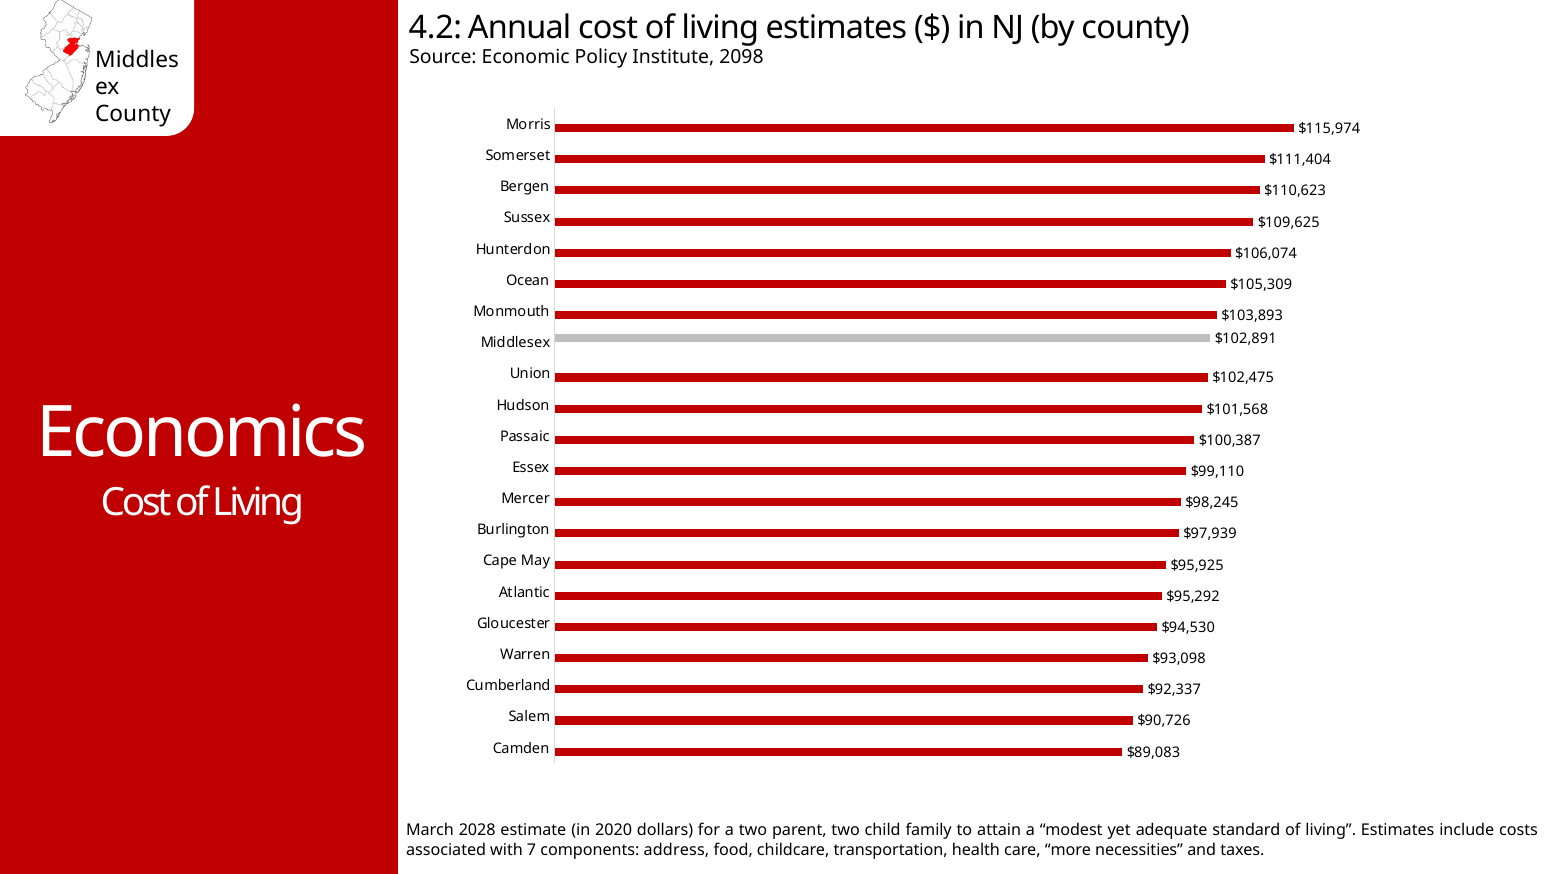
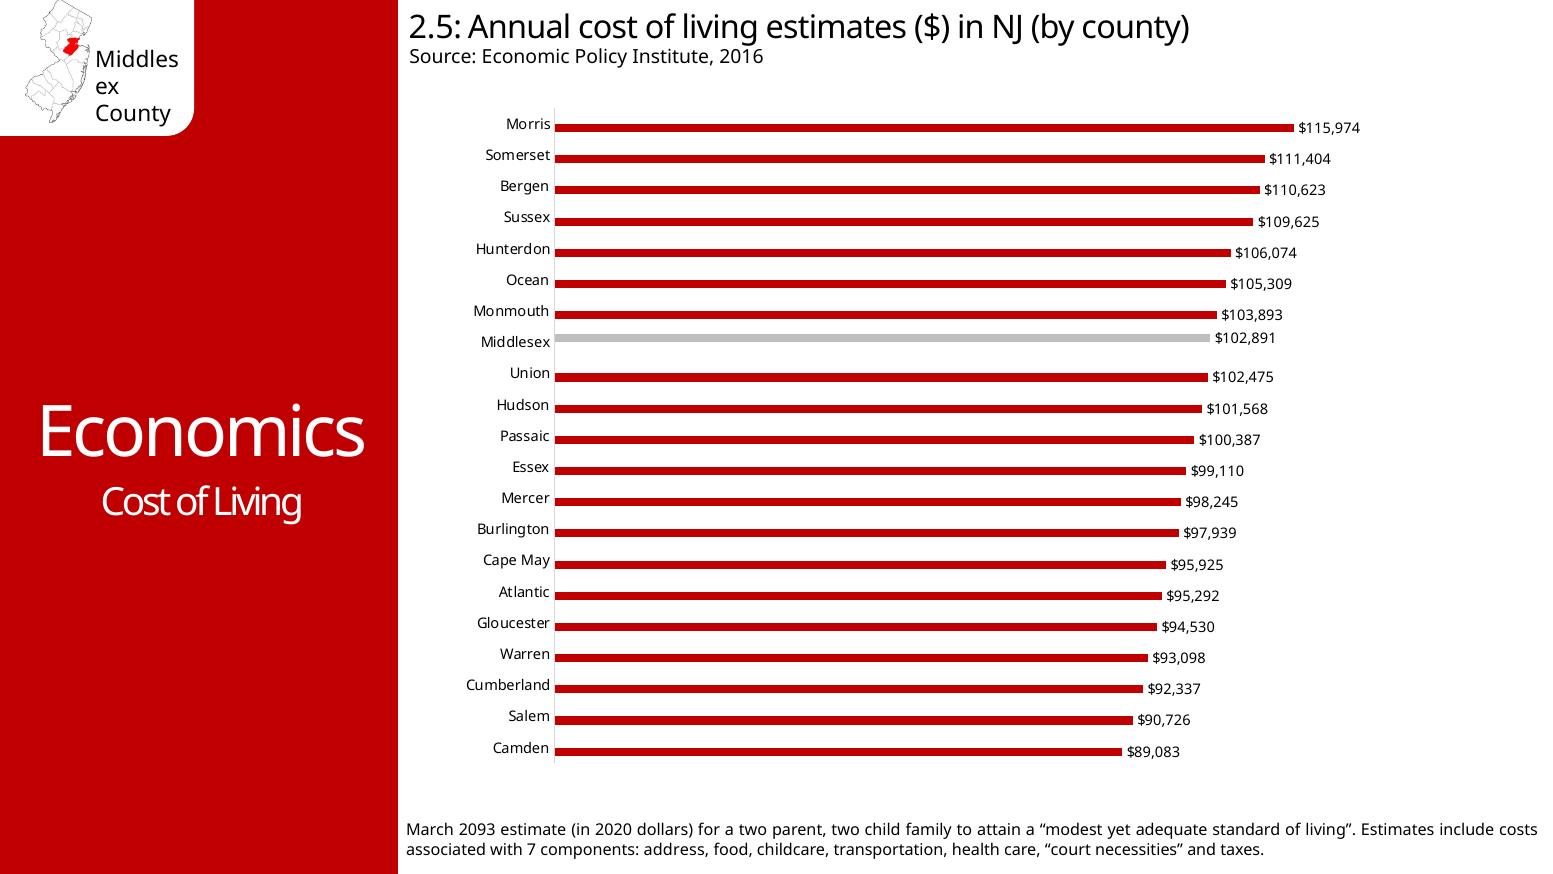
4.2: 4.2 -> 2.5
2098: 2098 -> 2016
2028: 2028 -> 2093
more: more -> court
